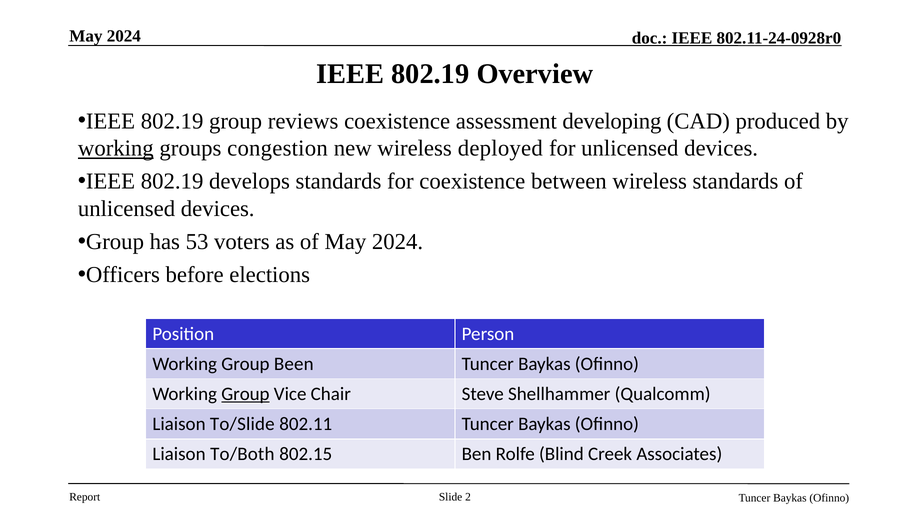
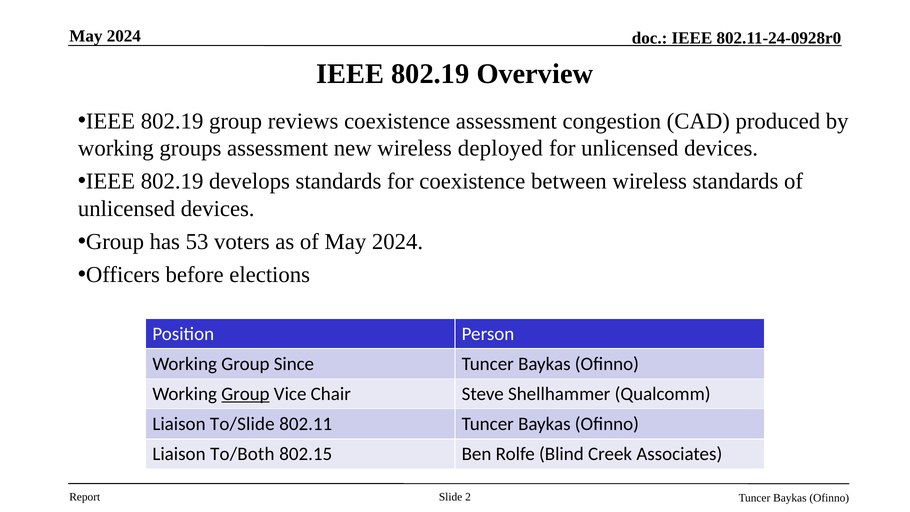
developing: developing -> congestion
working at (116, 148) underline: present -> none
groups congestion: congestion -> assessment
Been: Been -> Since
